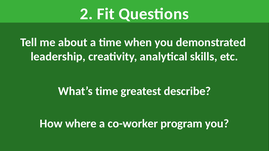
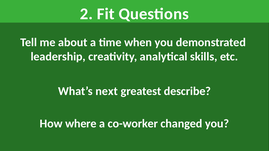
What’s time: time -> next
program: program -> changed
